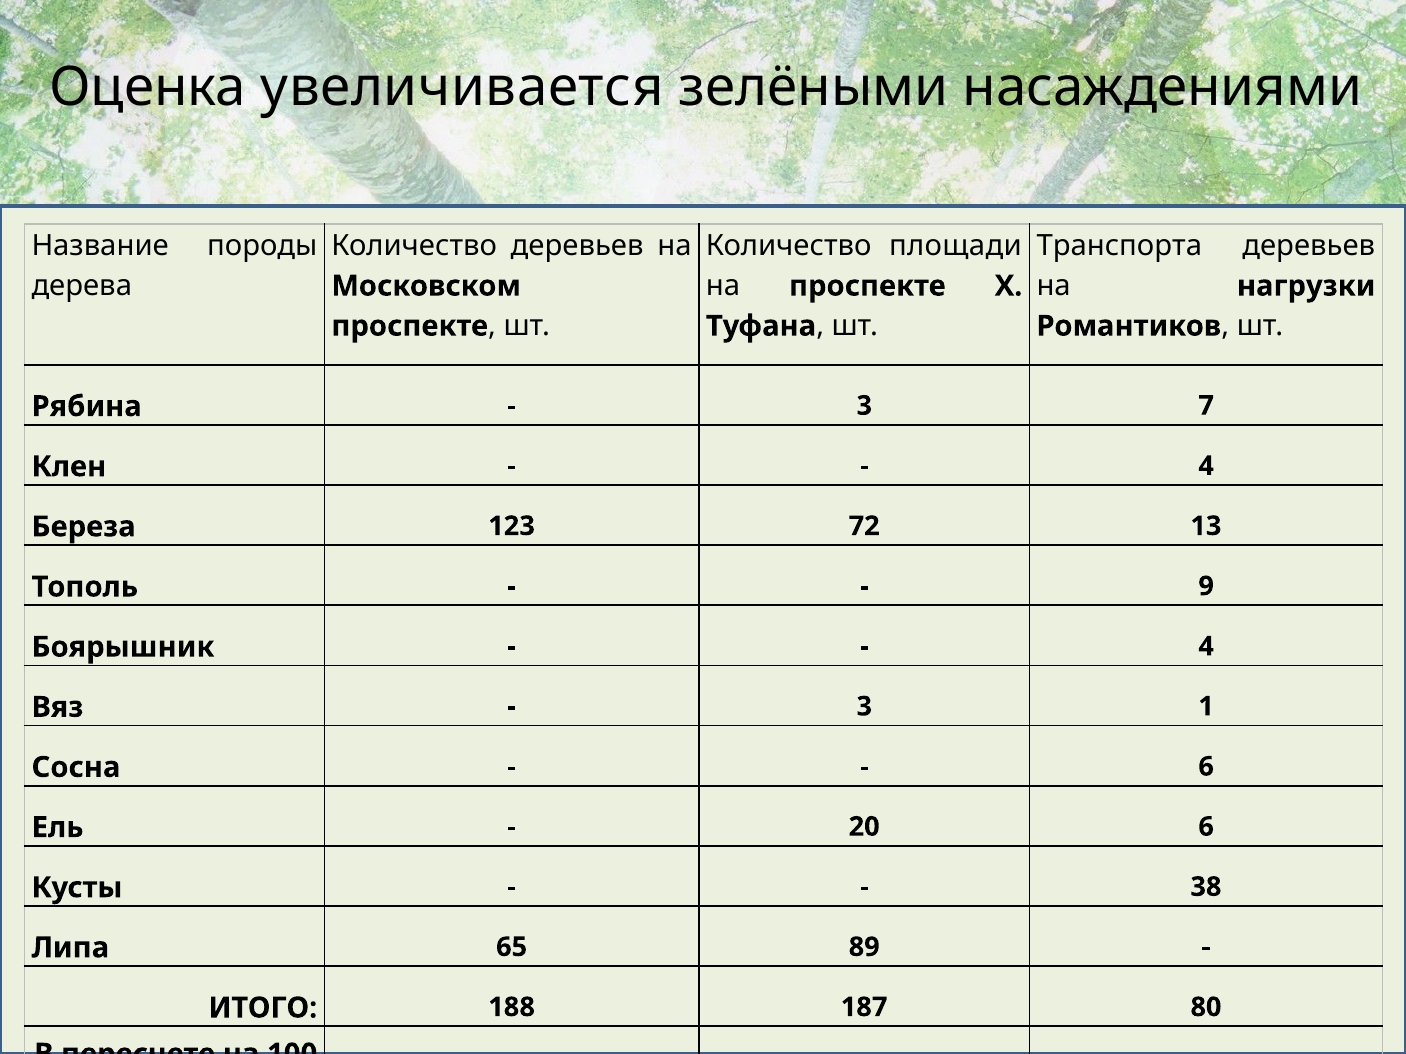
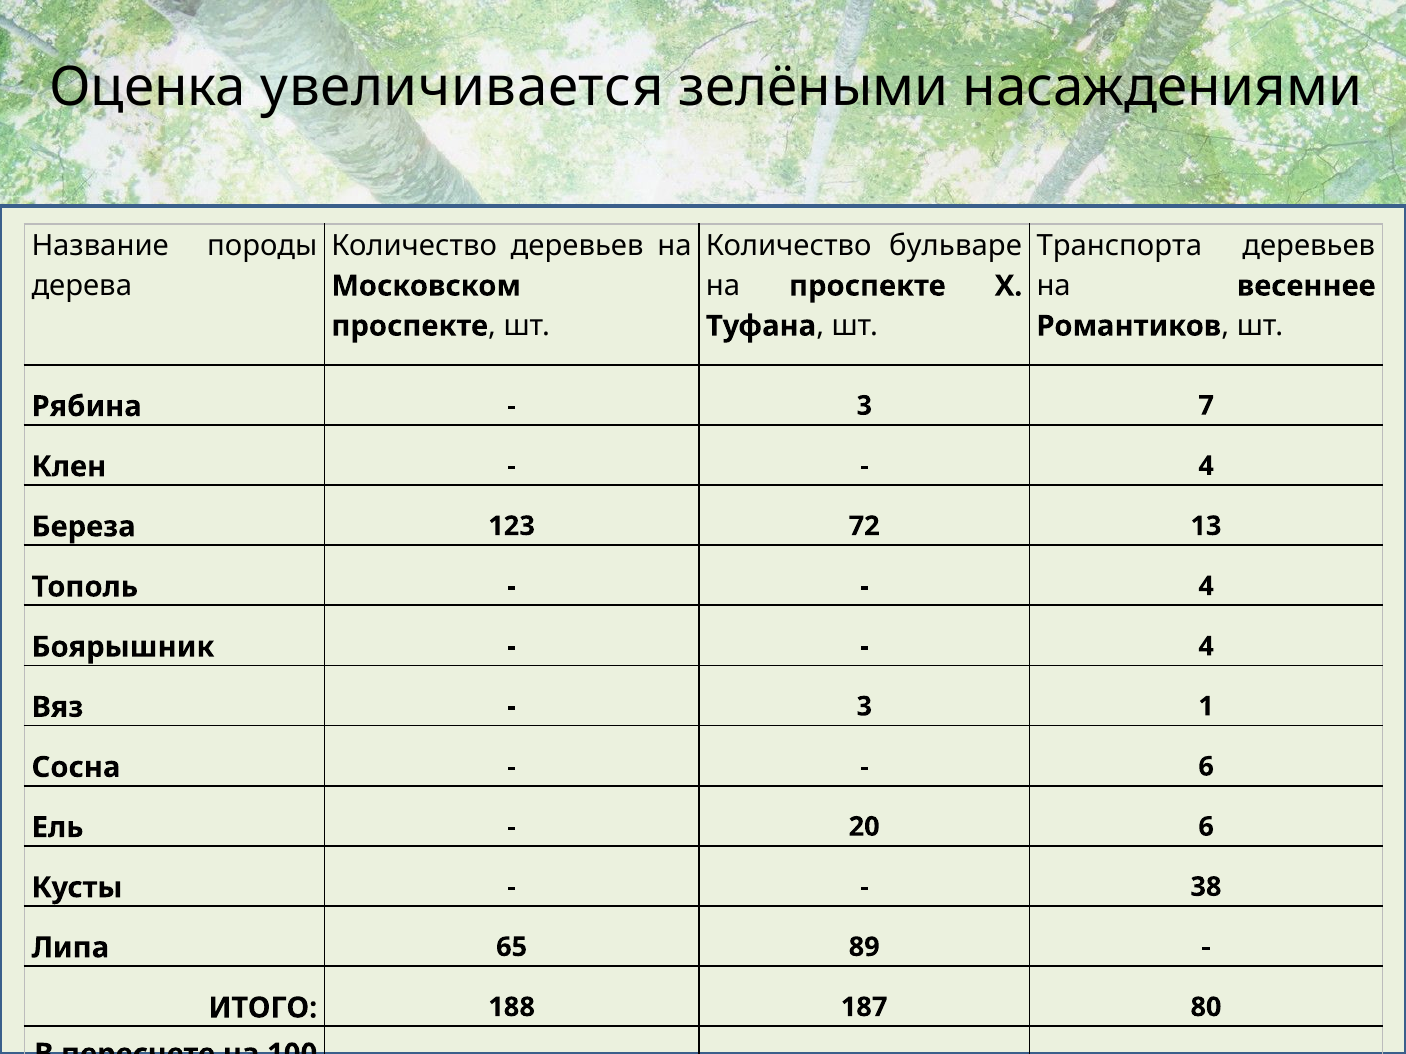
площади: площади -> бульваре
нагрузки: нагрузки -> весеннее
9 at (1206, 586): 9 -> 4
